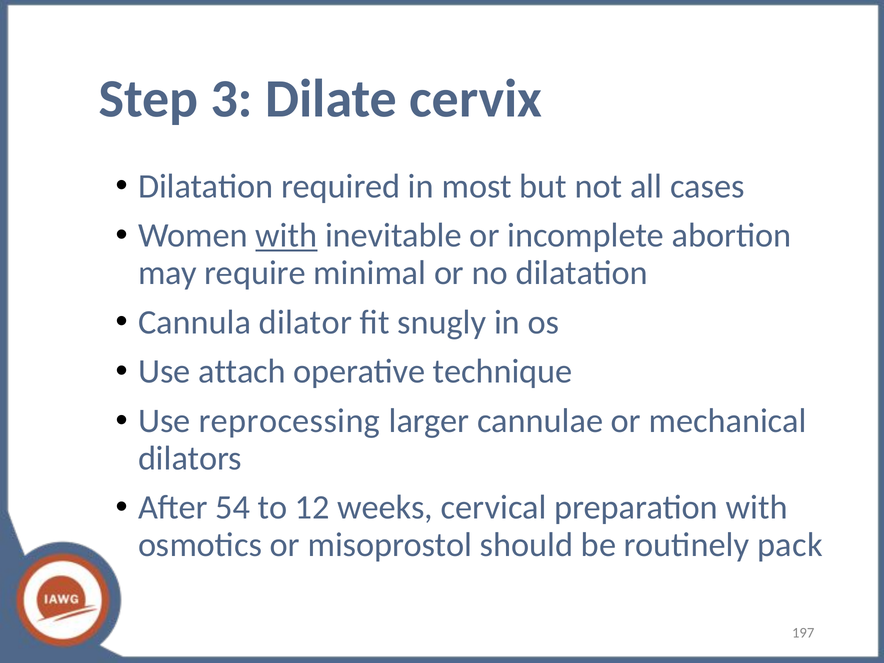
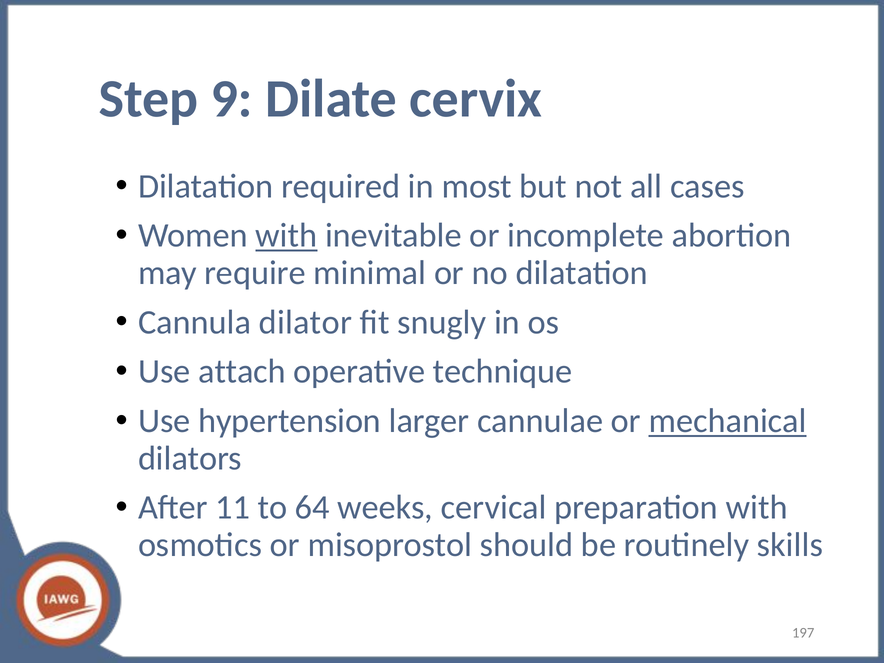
3: 3 -> 9
reprocessing: reprocessing -> hypertension
mechanical underline: none -> present
54: 54 -> 11
12: 12 -> 64
pack: pack -> skills
